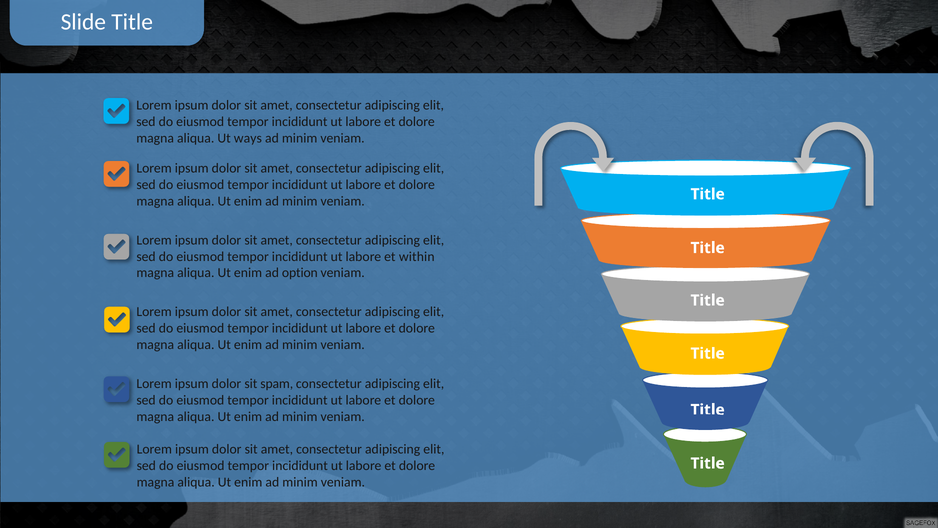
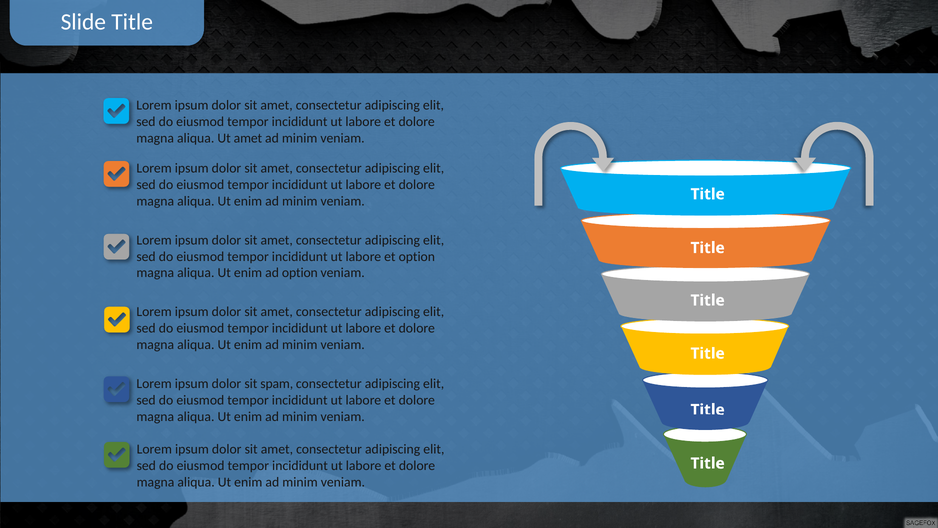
Ut ways: ways -> amet
et within: within -> option
